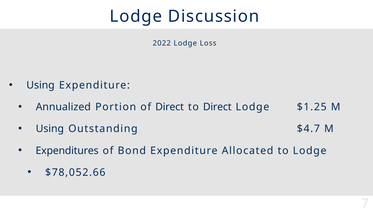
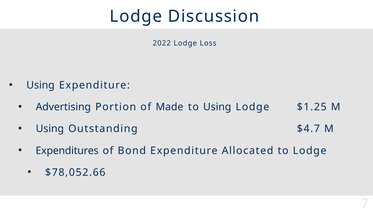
Annualized: Annualized -> Advertising
of Direct: Direct -> Made
to Direct: Direct -> Using
